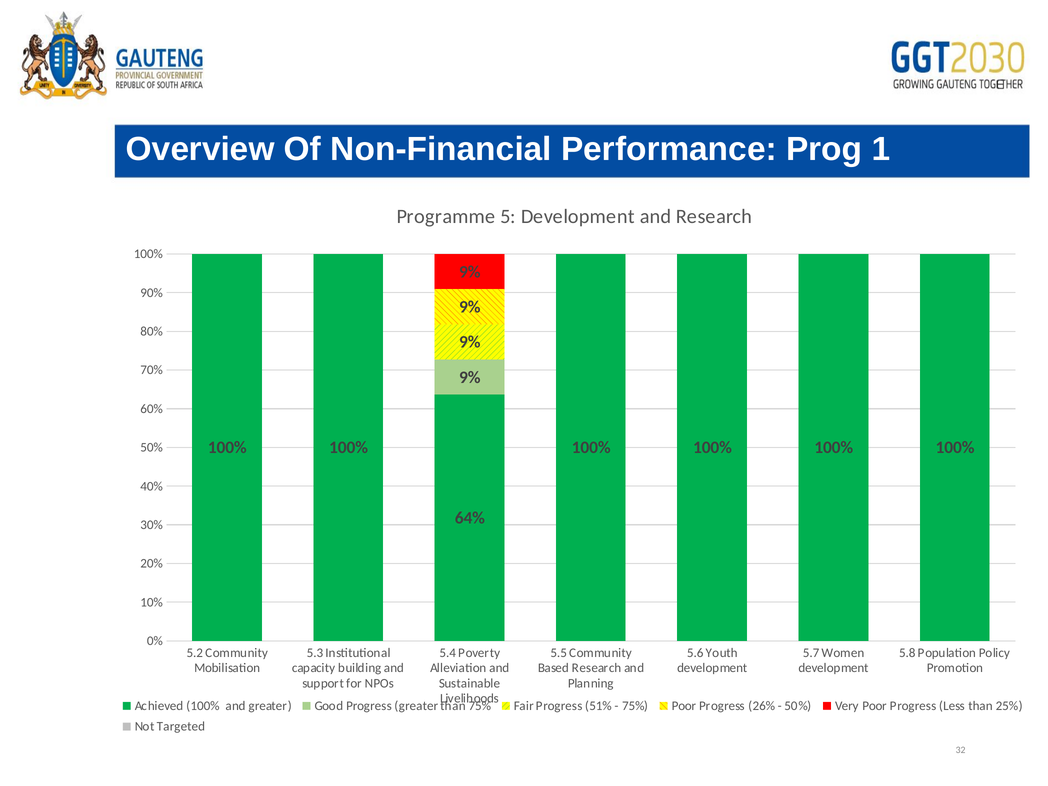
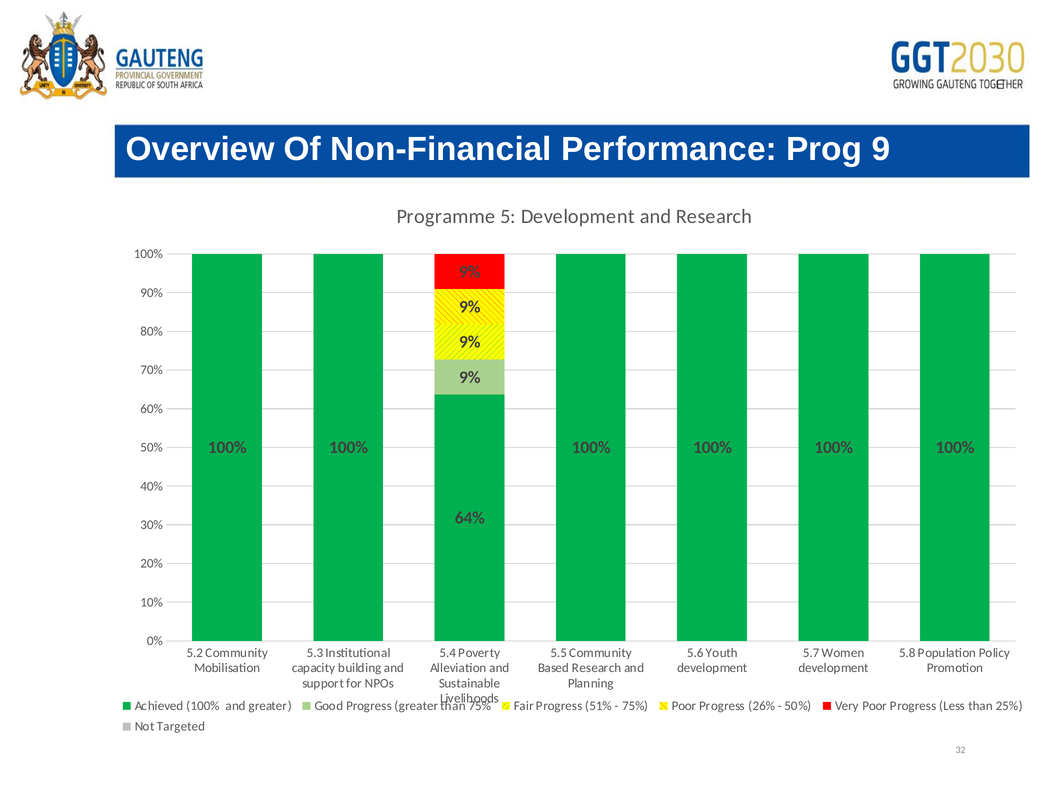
1: 1 -> 9
